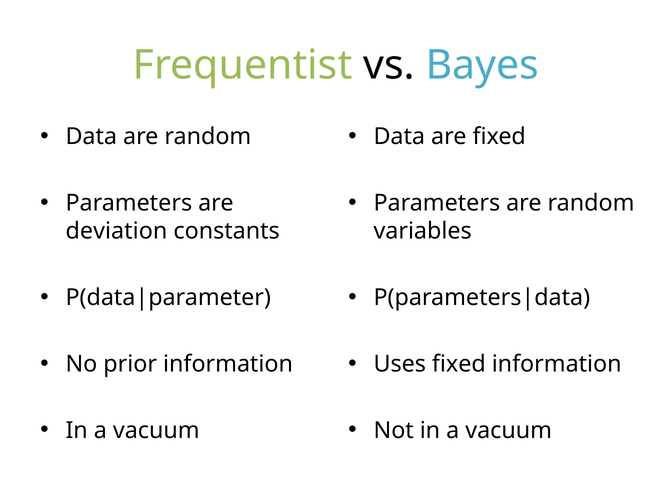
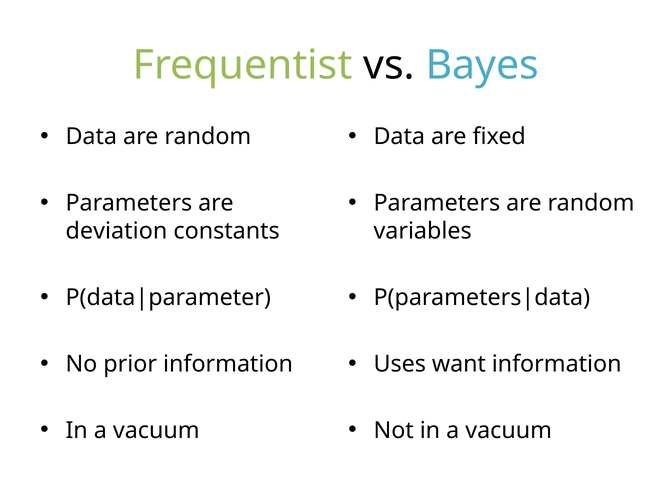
Uses fixed: fixed -> want
